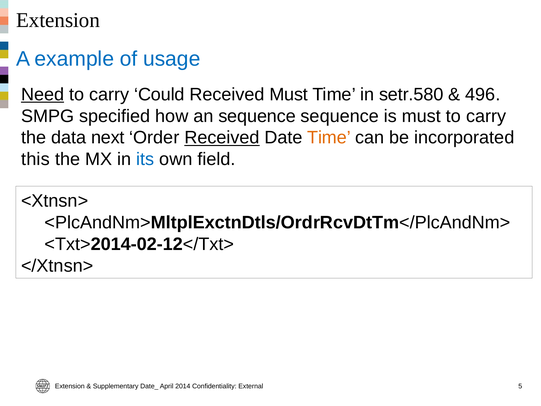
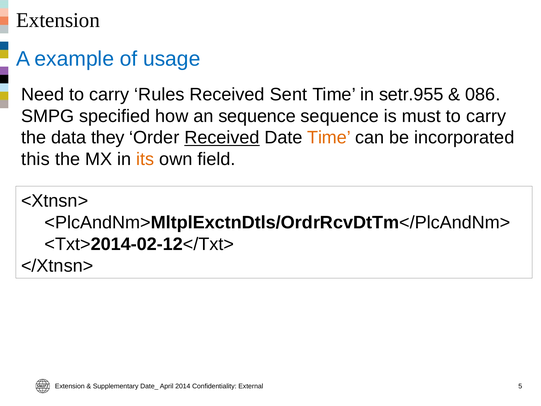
Need underline: present -> none
Could: Could -> Rules
Received Must: Must -> Sent
setr.580: setr.580 -> setr.955
496: 496 -> 086
next: next -> they
its colour: blue -> orange
